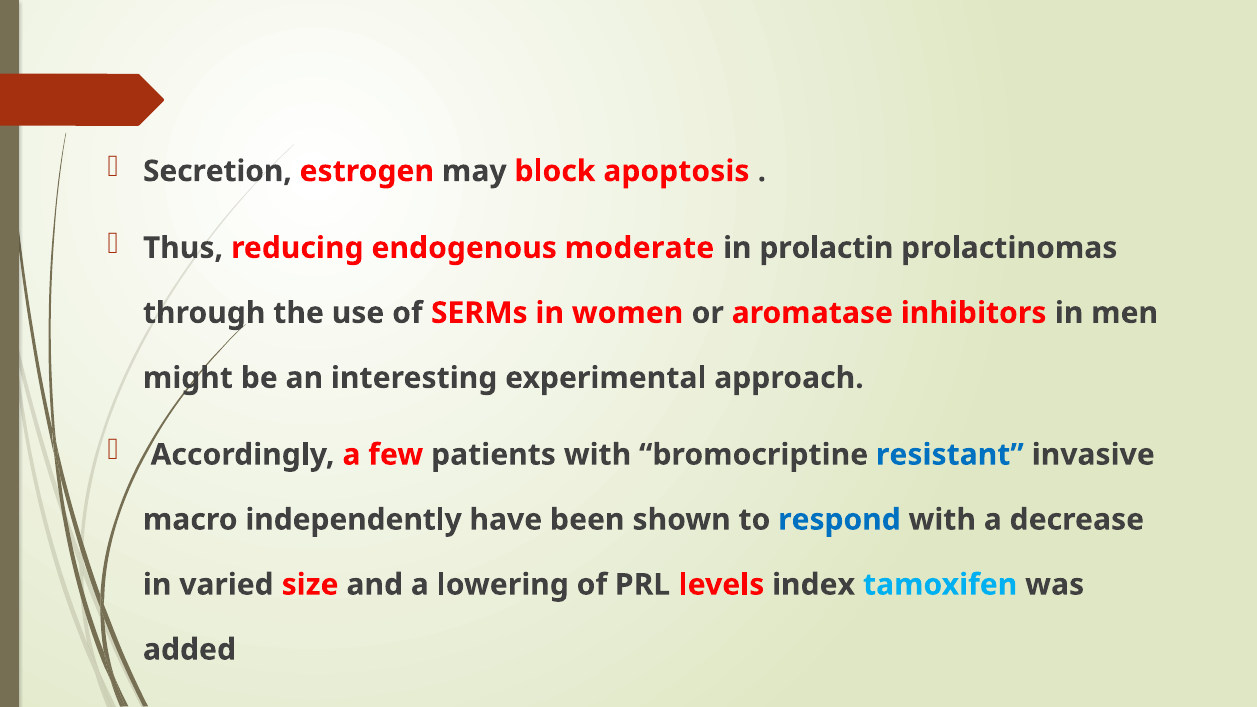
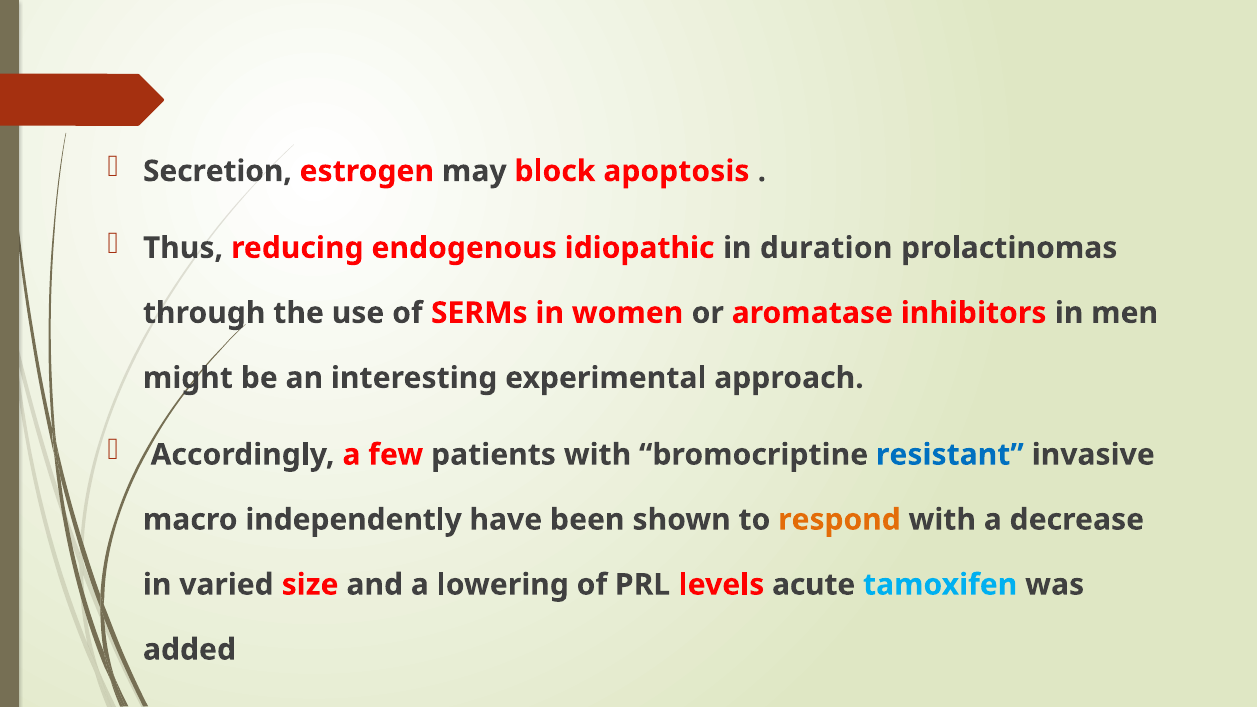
moderate: moderate -> idiopathic
prolactin: prolactin -> duration
respond colour: blue -> orange
index: index -> acute
